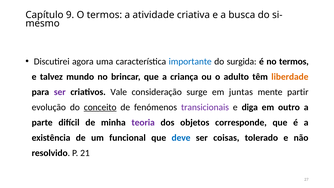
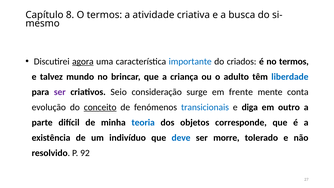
9: 9 -> 8
agora underline: none -> present
surgida: surgida -> criados
liberdade colour: orange -> blue
Vale: Vale -> Seio
juntas: juntas -> frente
partir: partir -> conta
transicionais colour: purple -> blue
teoria colour: purple -> blue
funcional: funcional -> indivíduo
coisas: coisas -> morre
21: 21 -> 92
